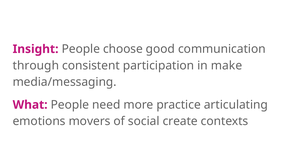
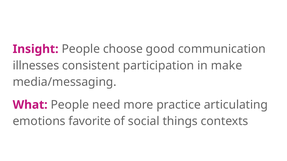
through: through -> illnesses
movers: movers -> favorite
create: create -> things
